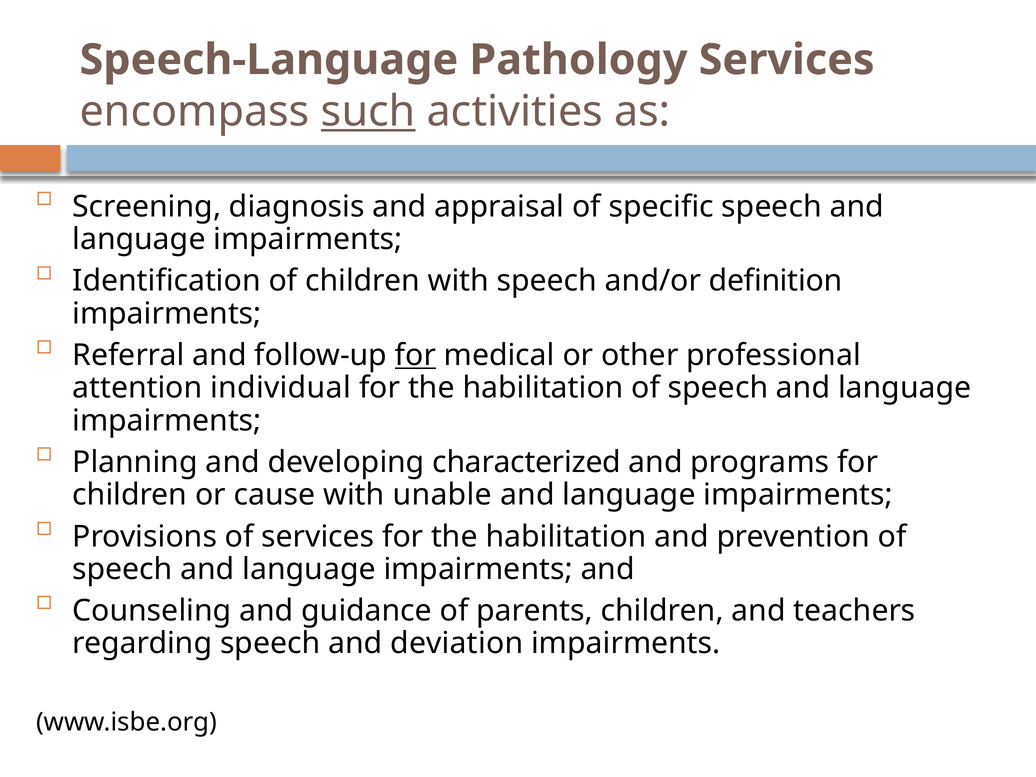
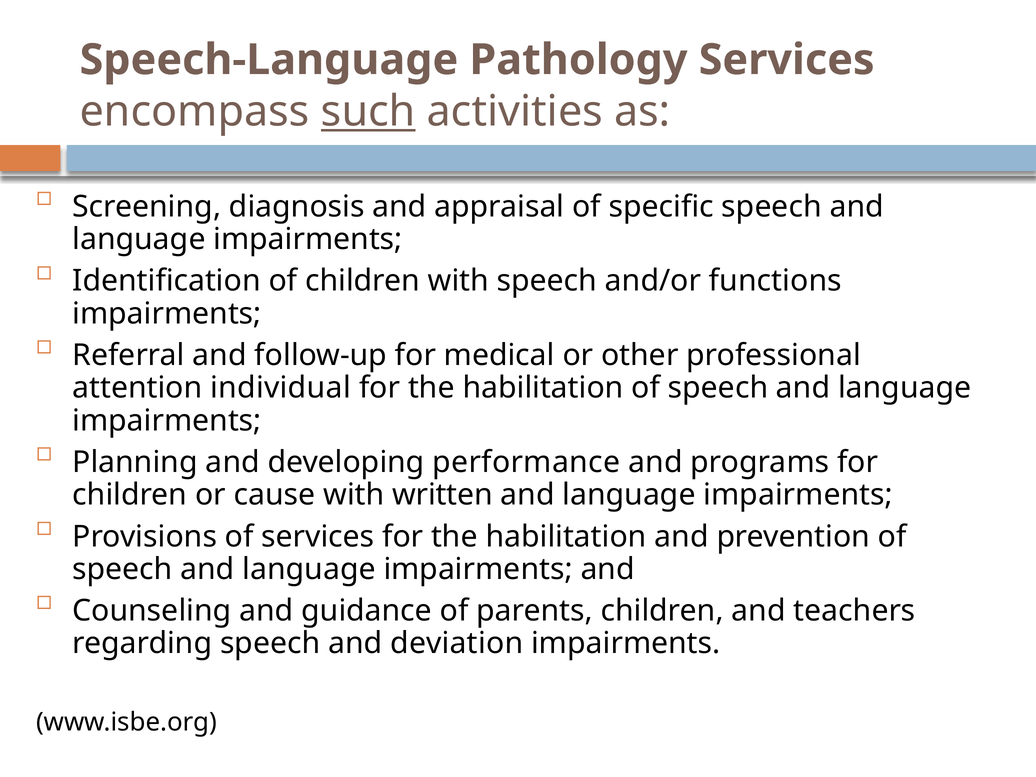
definition: definition -> functions
for at (415, 355) underline: present -> none
characterized: characterized -> performance
unable: unable -> written
